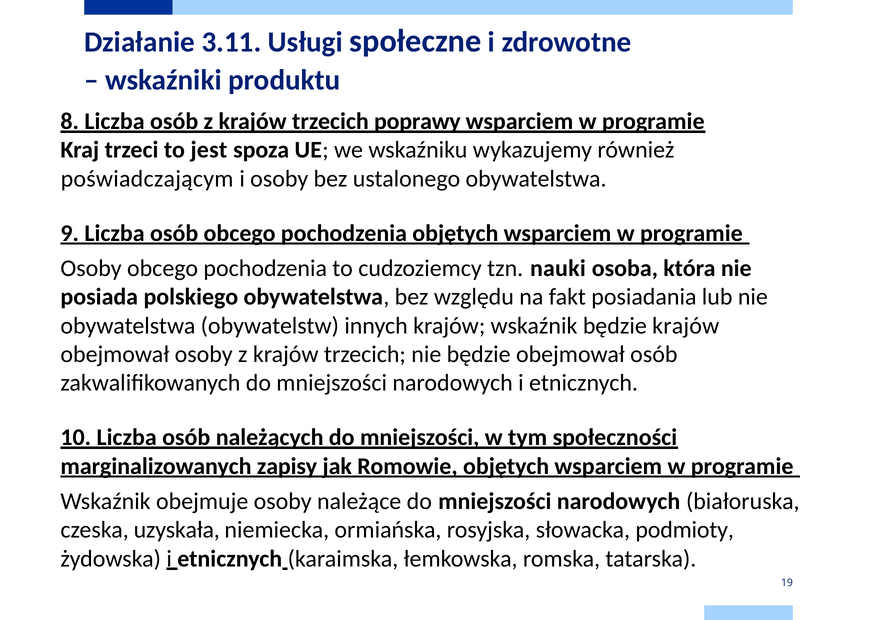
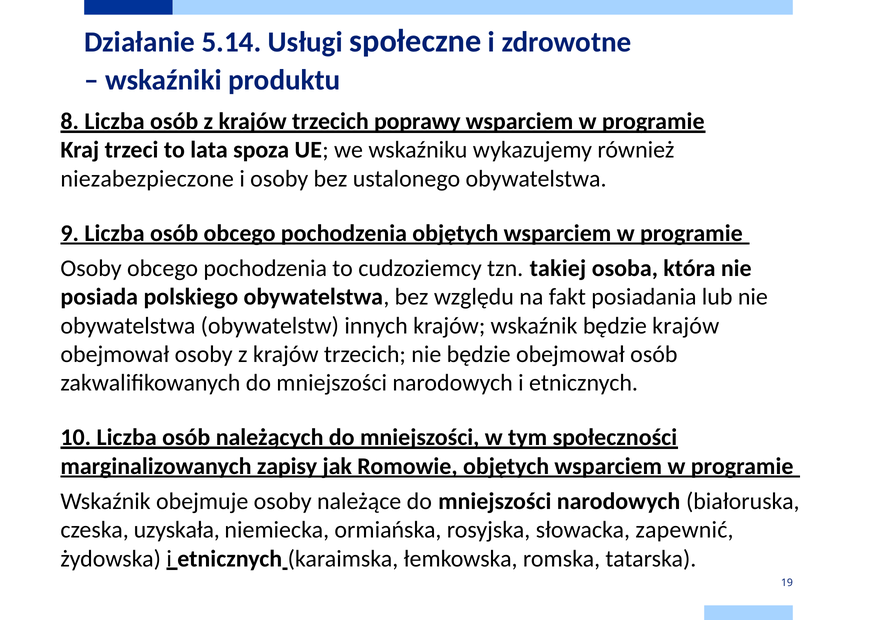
3.11: 3.11 -> 5.14
jest: jest -> lata
poświadczającym: poświadczającym -> niezabezpieczone
nauki: nauki -> takiej
podmioty: podmioty -> zapewnić
